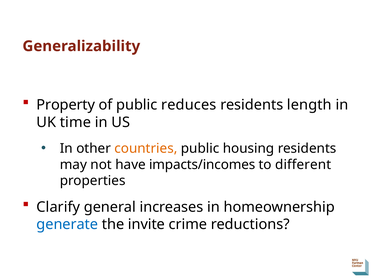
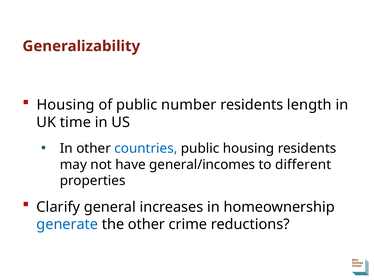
Property at (66, 105): Property -> Housing
reduces: reduces -> number
countries colour: orange -> blue
impacts/incomes: impacts/incomes -> general/incomes
the invite: invite -> other
